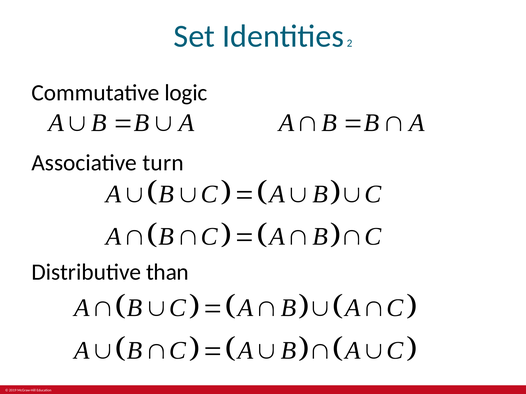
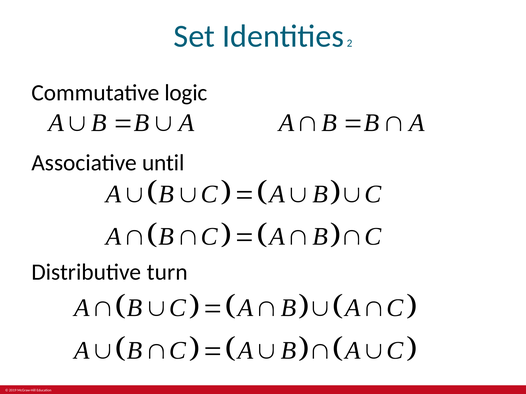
turn: turn -> until
than: than -> turn
